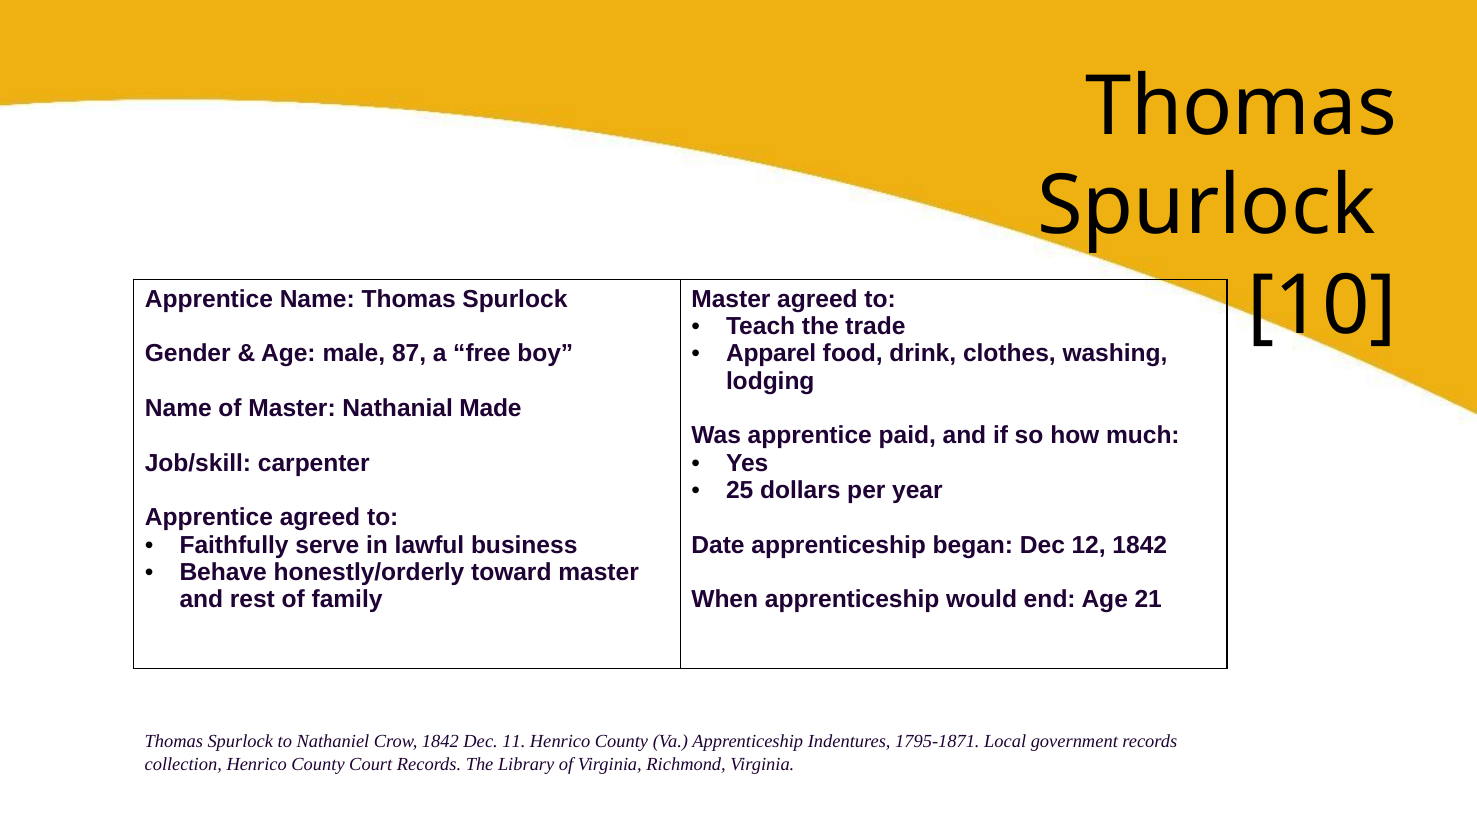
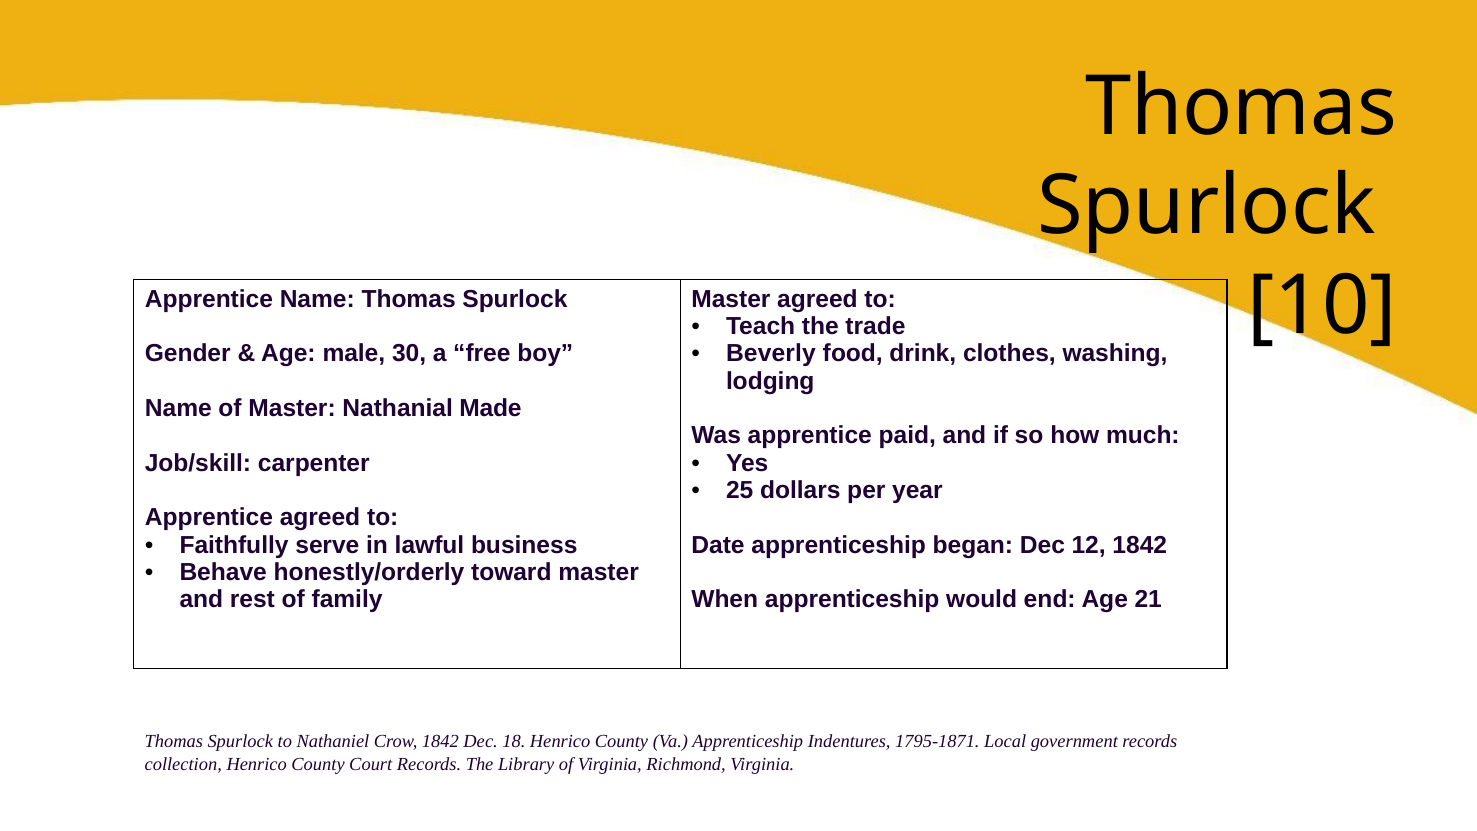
87: 87 -> 30
Apparel: Apparel -> Beverly
11: 11 -> 18
